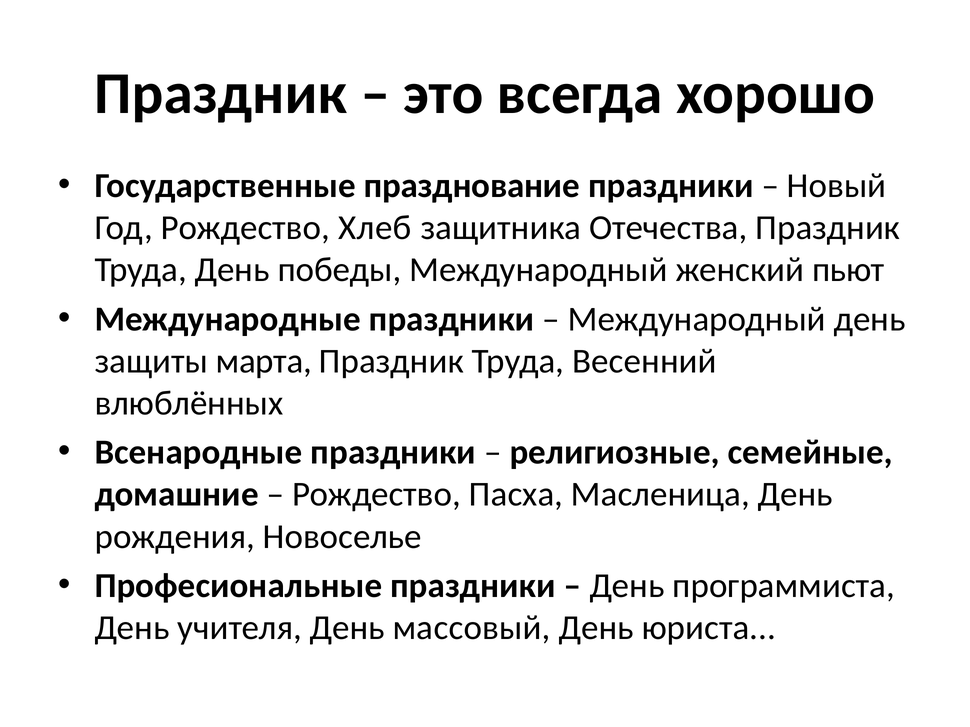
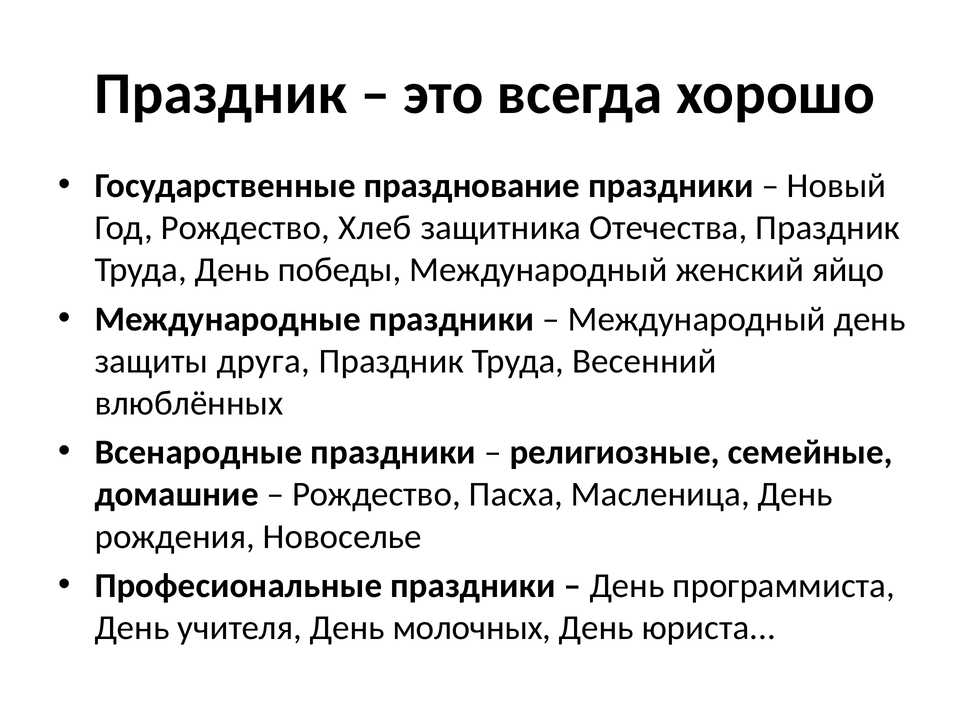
пьют: пьют -> яйцо
марта: марта -> друга
массовый: массовый -> молочных
